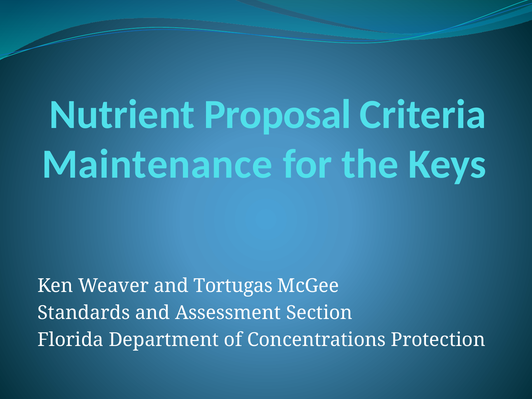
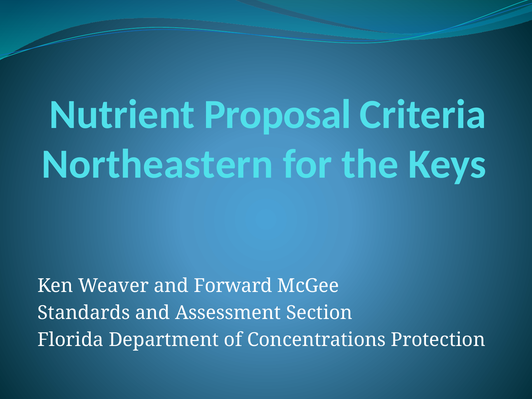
Maintenance: Maintenance -> Northeastern
Tortugas: Tortugas -> Forward
